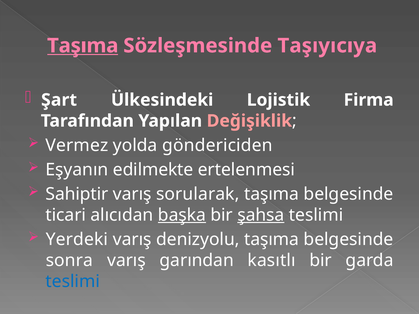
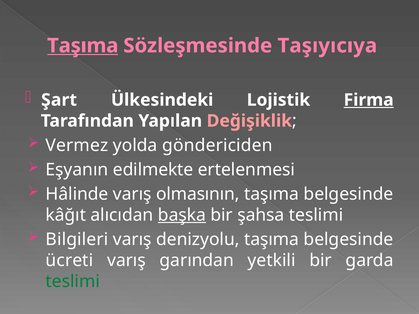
Firma underline: none -> present
Sahiptir: Sahiptir -> Hâlinde
sorularak: sorularak -> olmasının
ticari: ticari -> kâğıt
şahsa underline: present -> none
Yerdeki: Yerdeki -> Bilgileri
sonra: sonra -> ücreti
kasıtlı: kasıtlı -> yetkili
teslimi at (73, 282) colour: blue -> green
